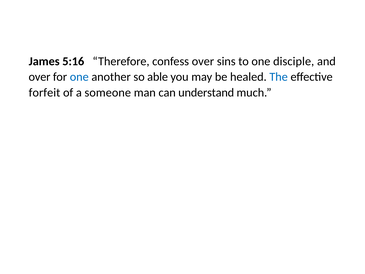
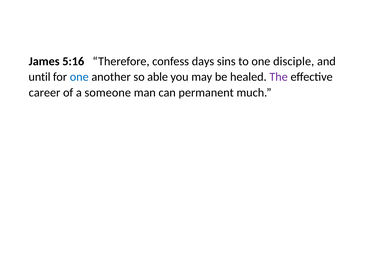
confess over: over -> days
over at (40, 77): over -> until
The colour: blue -> purple
forfeit: forfeit -> career
understand: understand -> permanent
